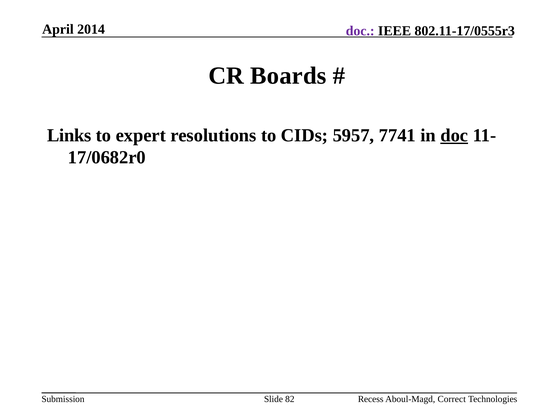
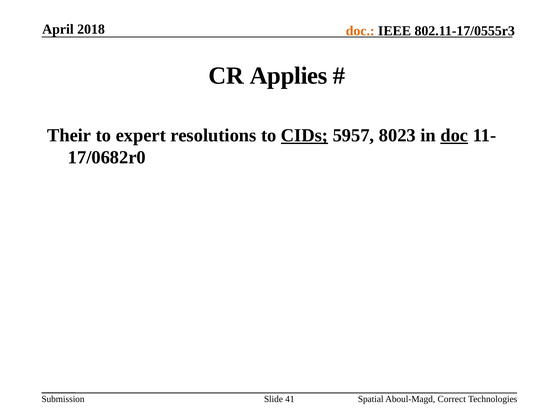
2014: 2014 -> 2018
doc at (360, 31) colour: purple -> orange
Boards: Boards -> Applies
Links: Links -> Their
CIDs underline: none -> present
7741: 7741 -> 8023
82: 82 -> 41
Recess: Recess -> Spatial
